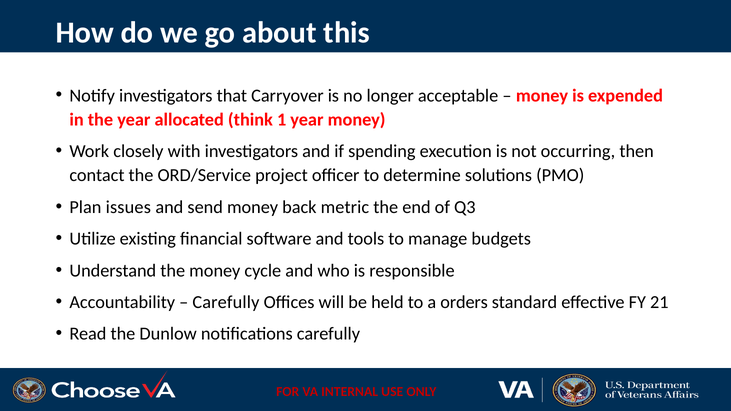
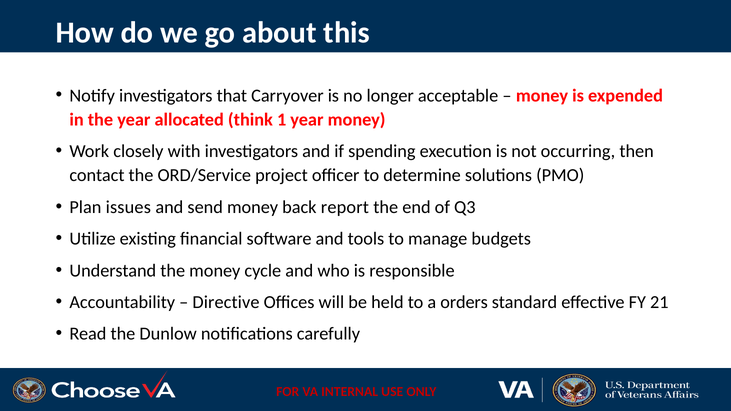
metric: metric -> report
Carefully at (226, 302): Carefully -> Directive
